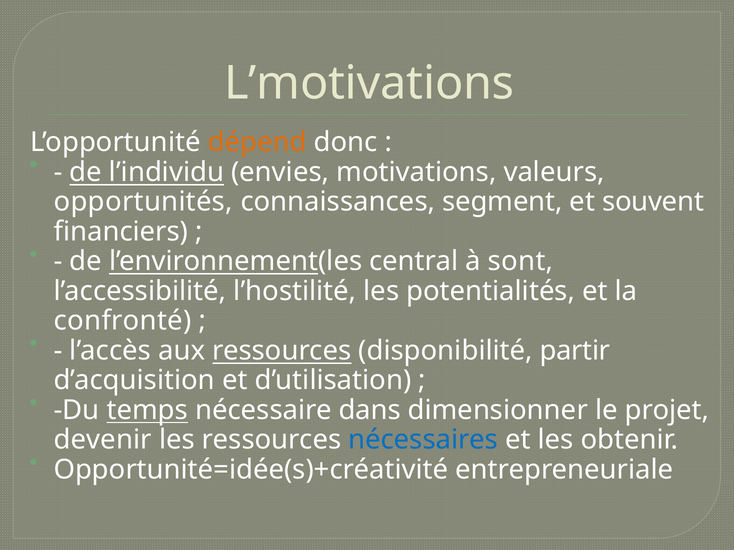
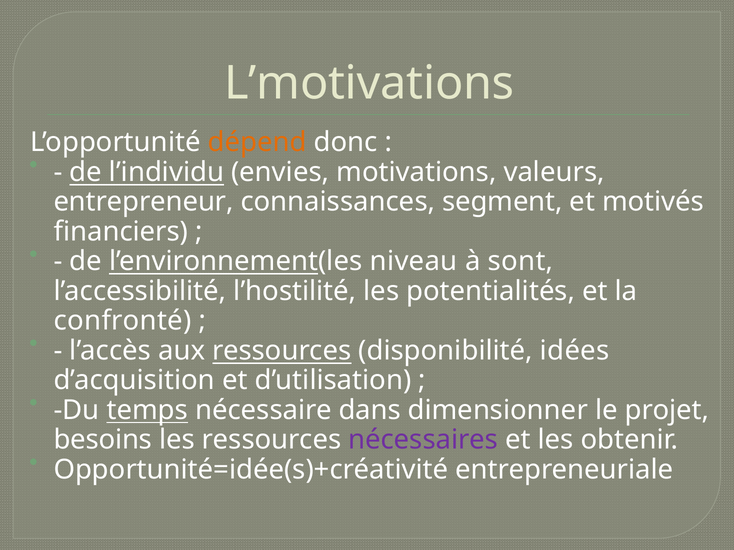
opportunités: opportunités -> entrepreneur
souvent: souvent -> motivés
central: central -> niveau
partir: partir -> idées
devenir: devenir -> besoins
nécessaires colour: blue -> purple
